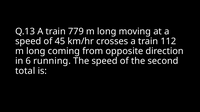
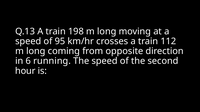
779: 779 -> 198
45: 45 -> 95
total: total -> hour
